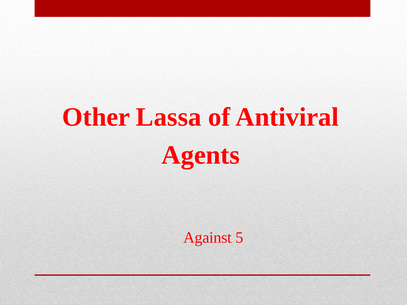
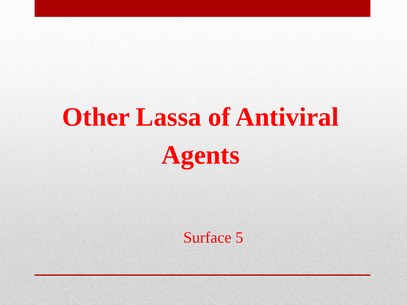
Against: Against -> Surface
